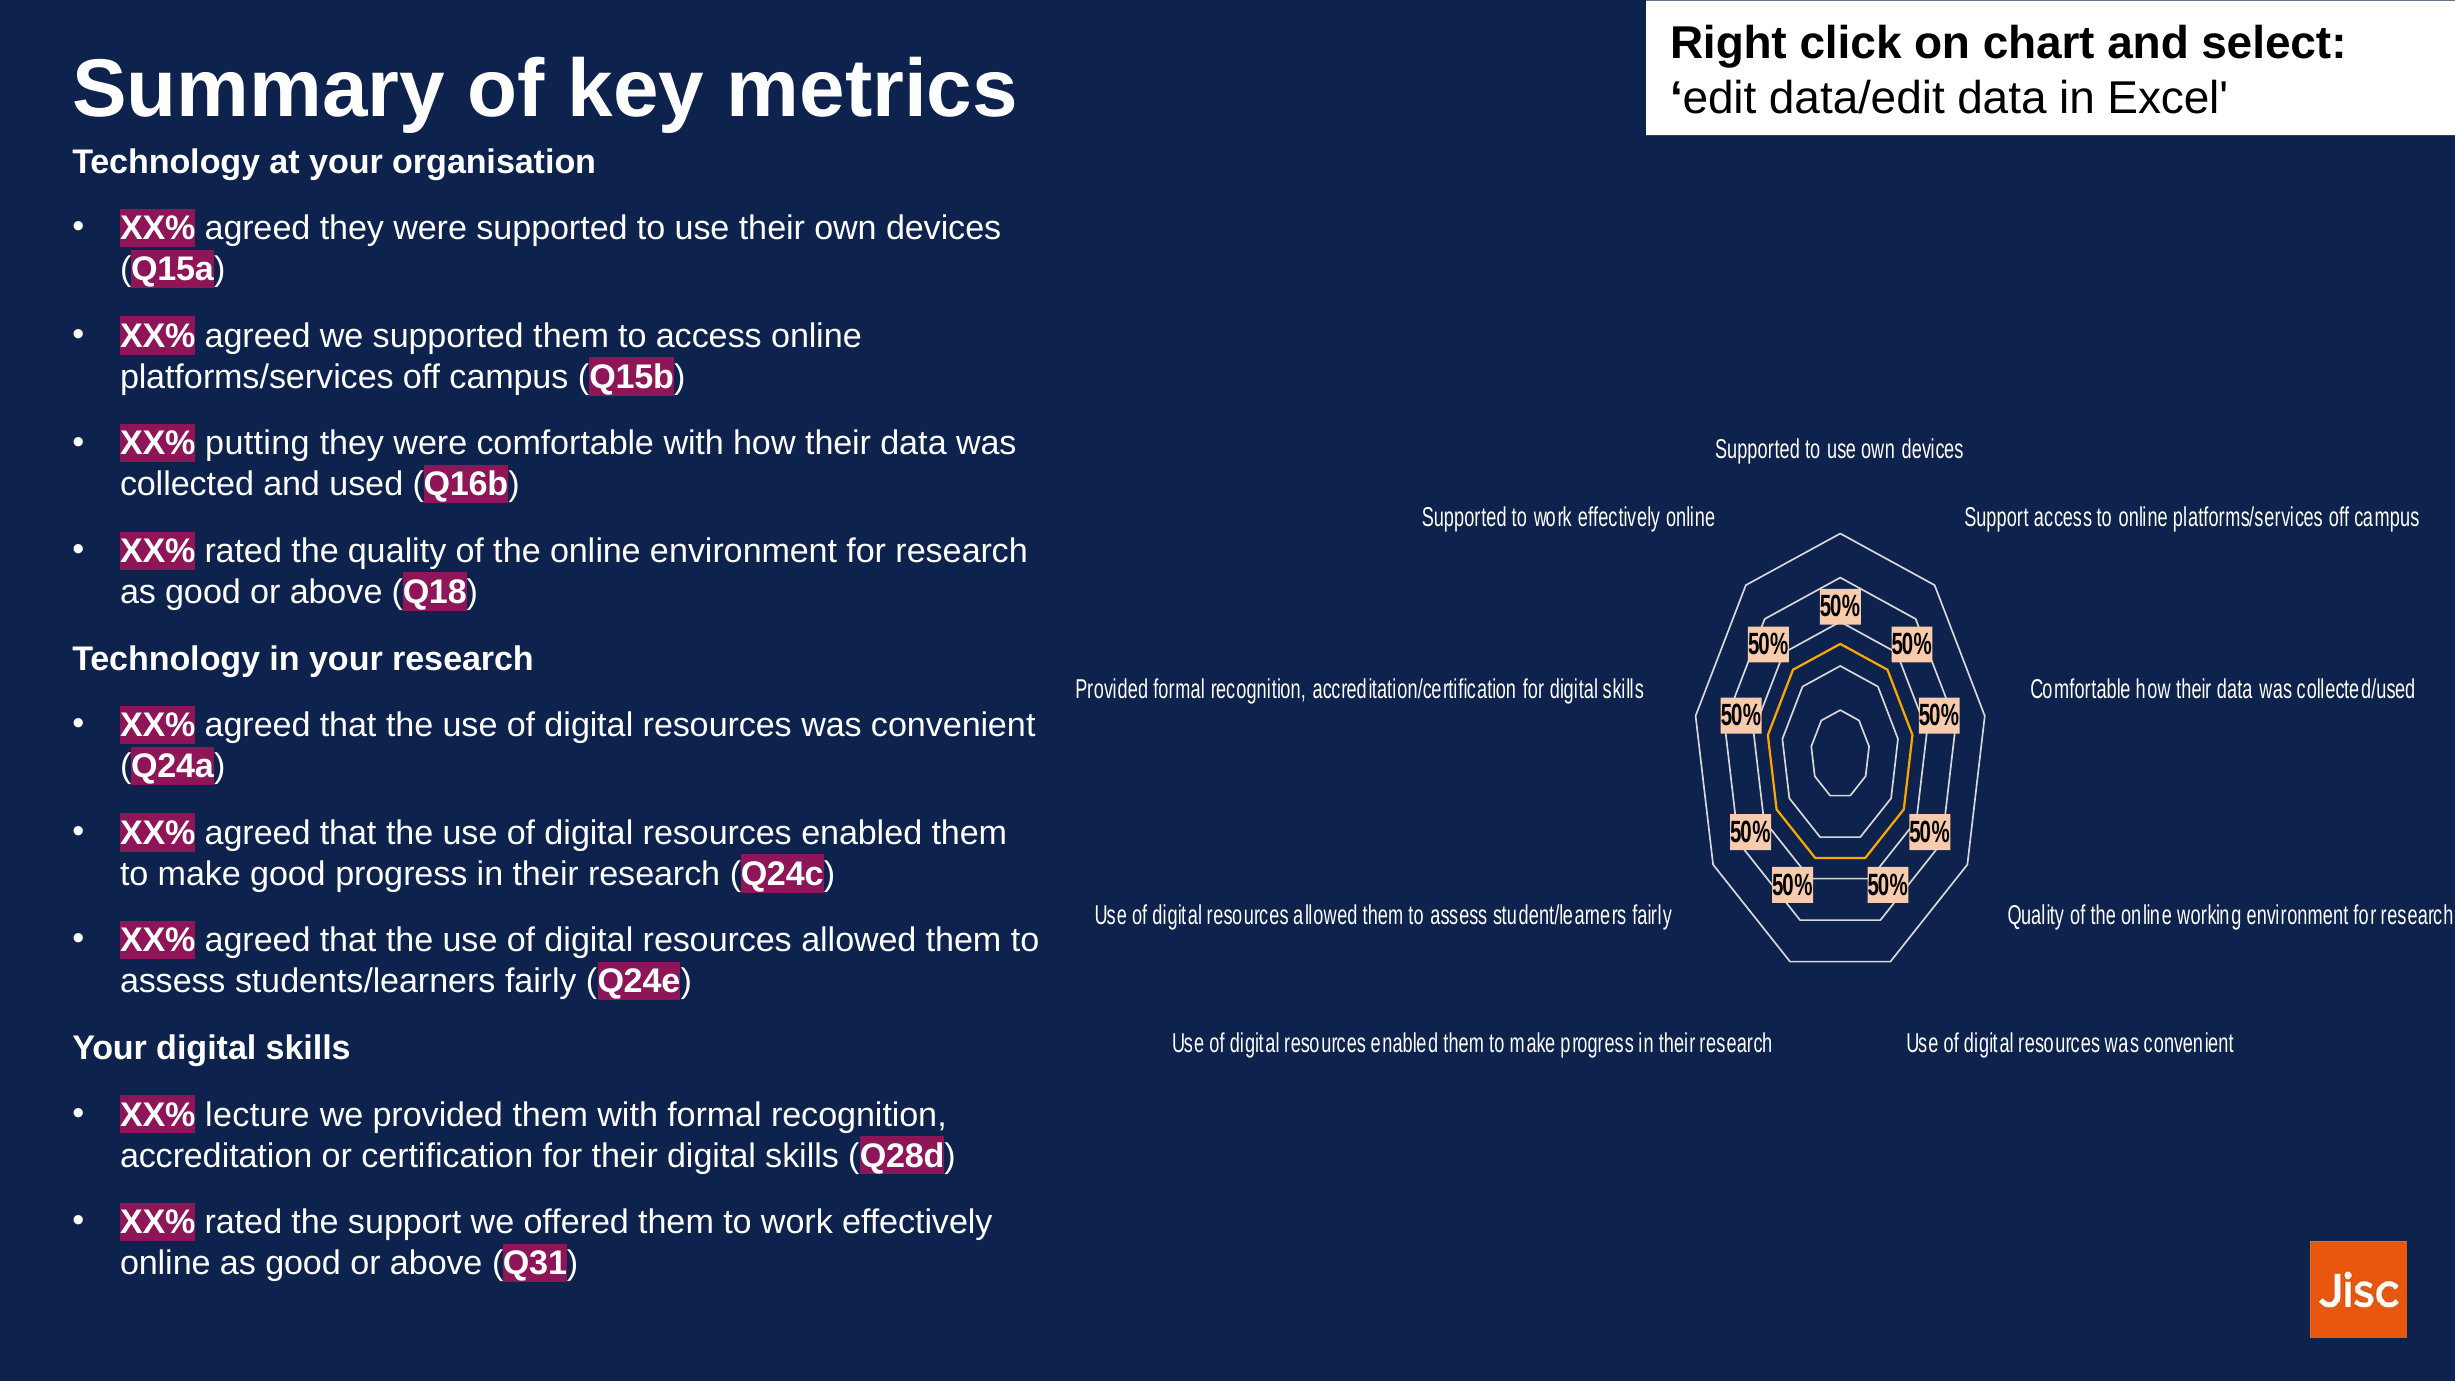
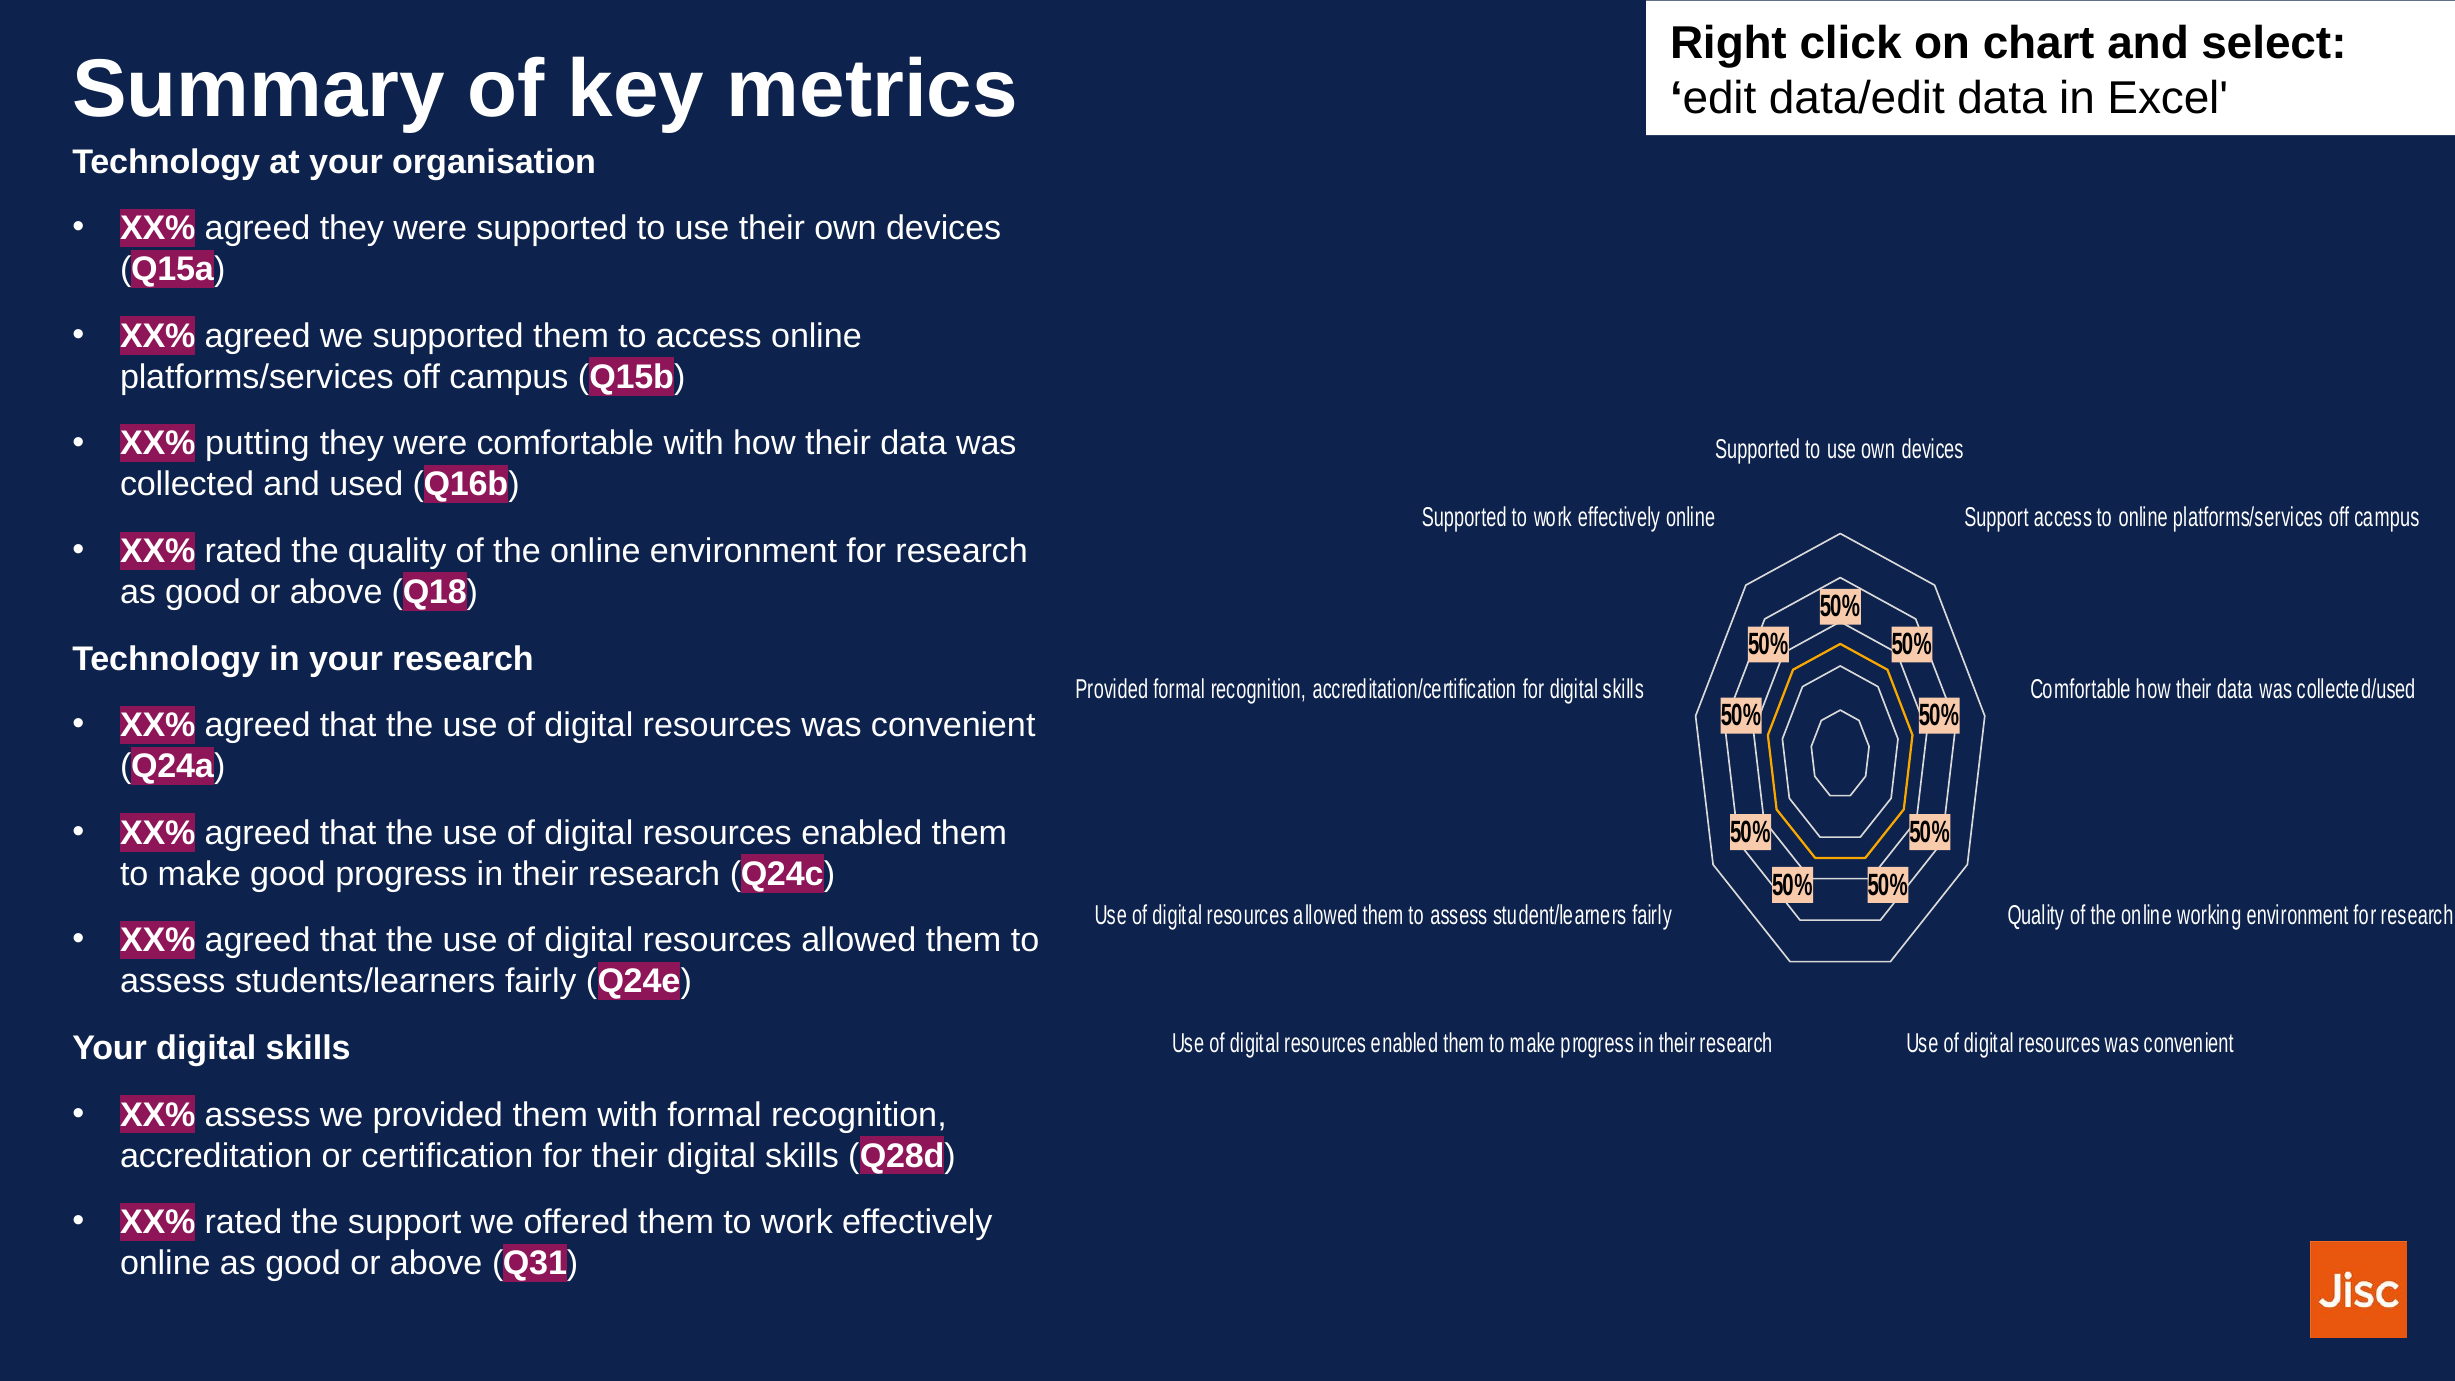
XX% lecture: lecture -> assess
